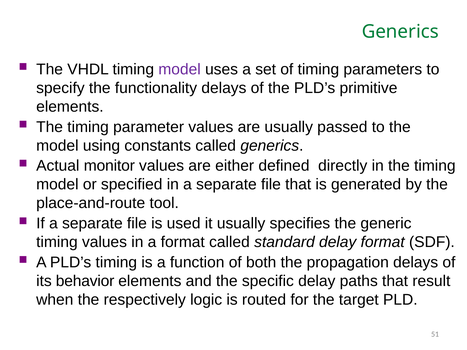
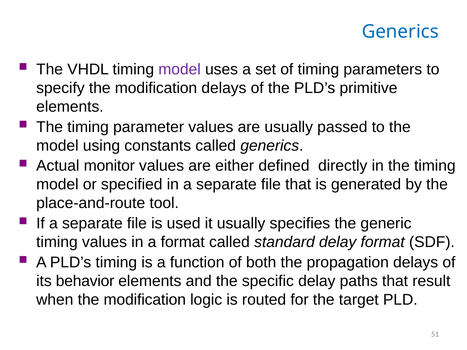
Generics at (400, 32) colour: green -> blue
specify the functionality: functionality -> modification
when the respectively: respectively -> modification
